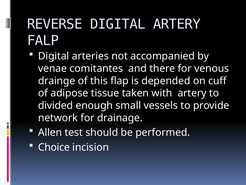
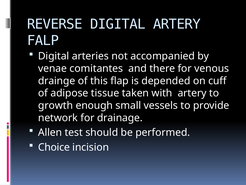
divided: divided -> growth
